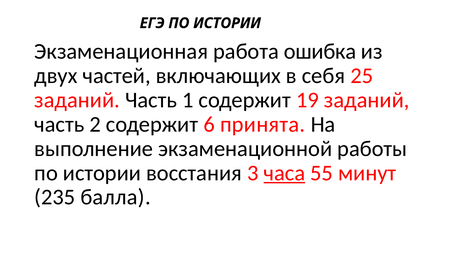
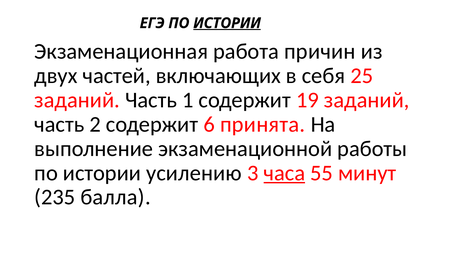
ИСТОРИИ at (227, 23) underline: none -> present
ошибка: ошибка -> причин
восстания: восстания -> усилению
